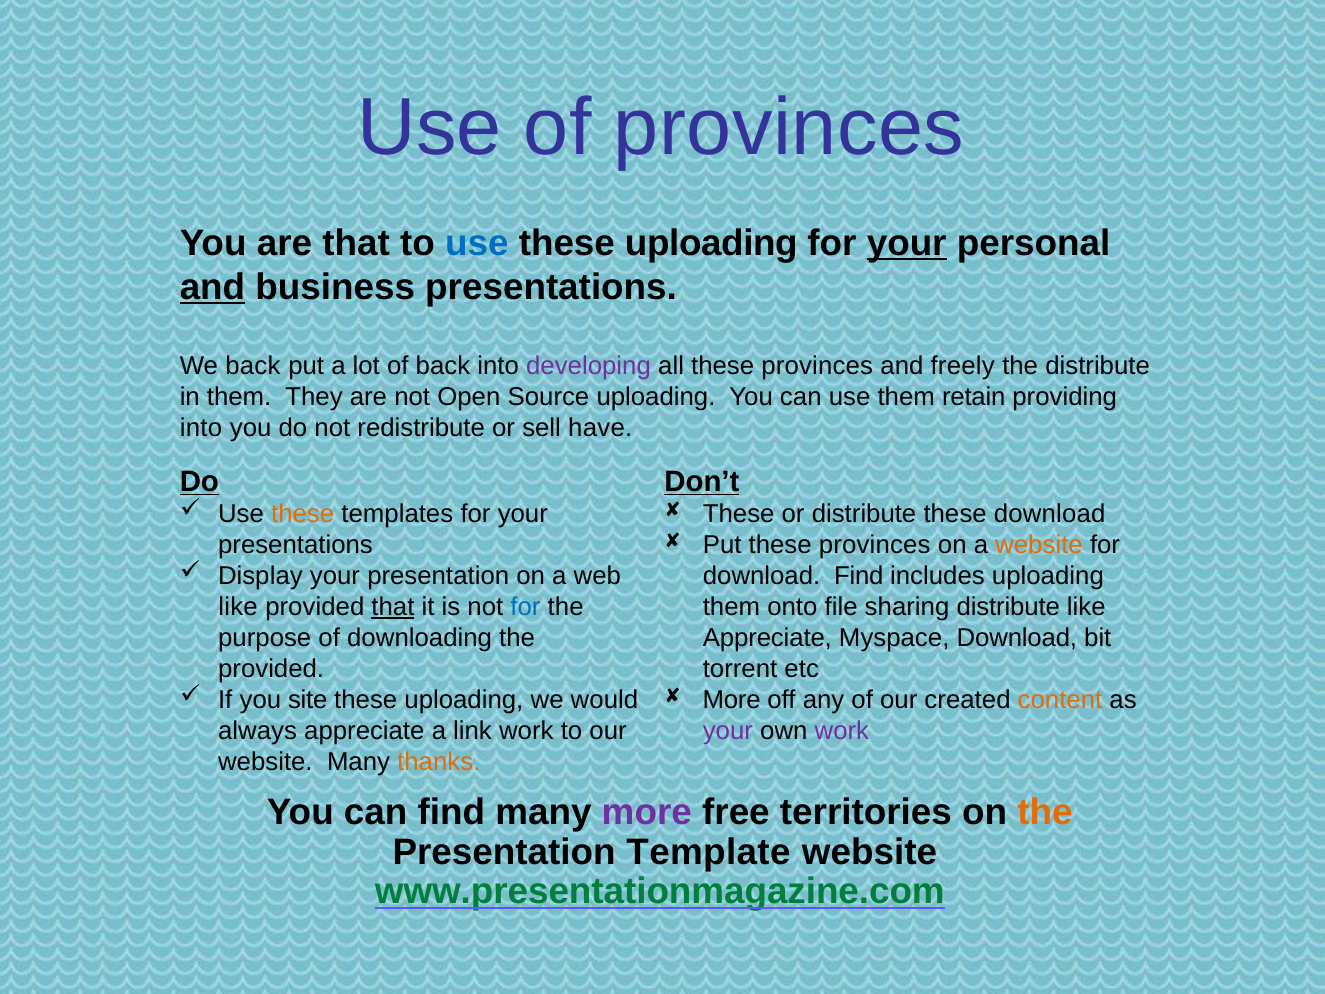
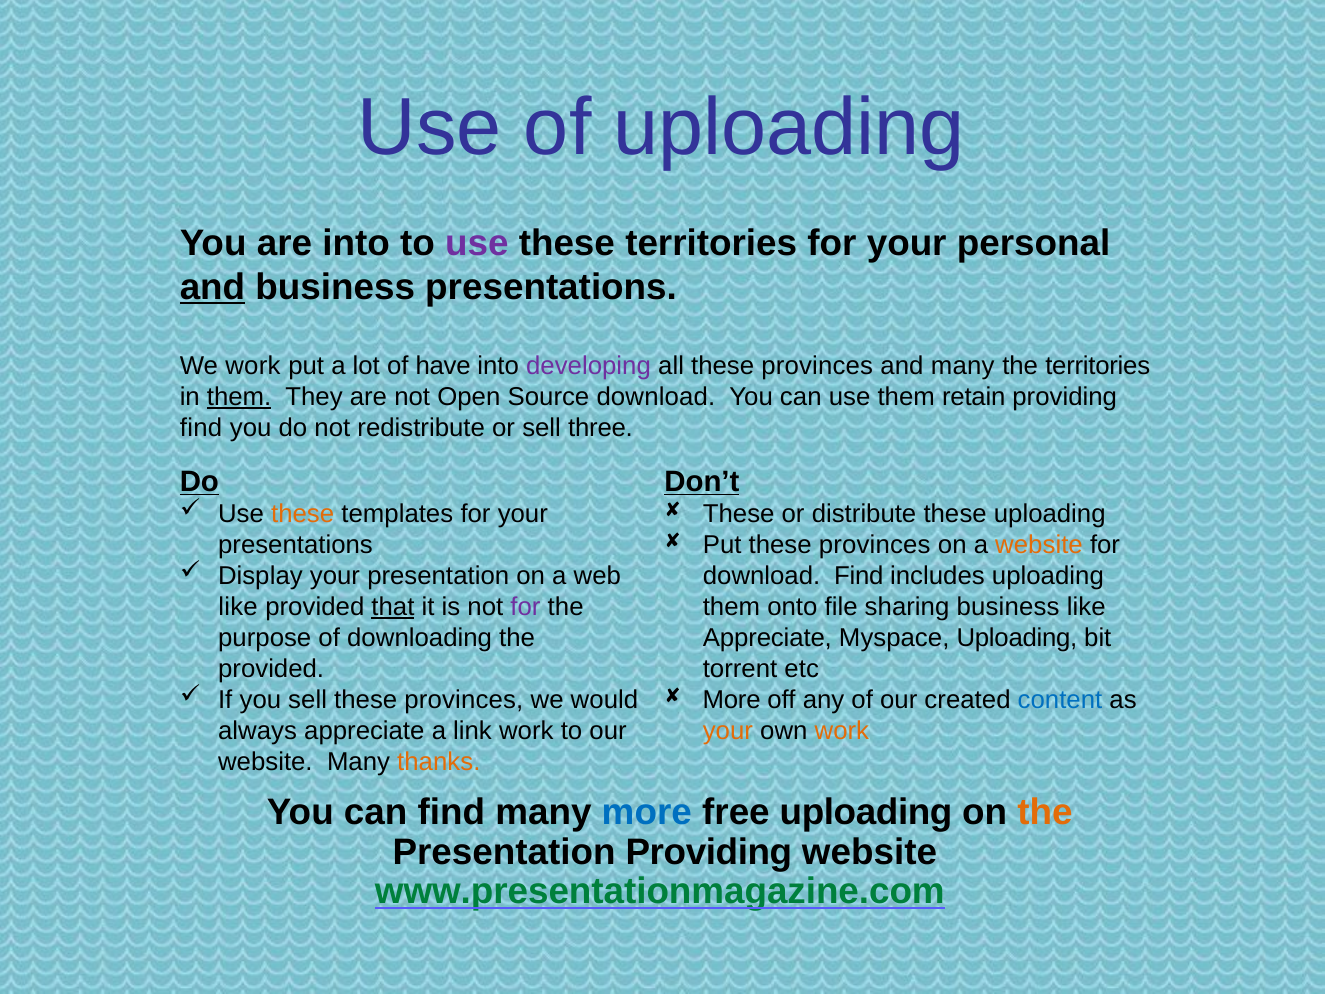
of provinces: provinces -> uploading
are that: that -> into
use at (477, 243) colour: blue -> purple
uploading at (711, 243): uploading -> territories
your at (907, 243) underline: present -> none
We back: back -> work
of back: back -> have
and freely: freely -> many
the distribute: distribute -> territories
them at (239, 397) underline: none -> present
Source uploading: uploading -> download
into at (201, 428): into -> find
have: have -> three
these download: download -> uploading
for at (525, 607) colour: blue -> purple
sharing distribute: distribute -> business
Myspace Download: Download -> Uploading
you site: site -> sell
uploading at (464, 700): uploading -> provinces
content colour: orange -> blue
your at (728, 731) colour: purple -> orange
work at (842, 731) colour: purple -> orange
more at (647, 812) colour: purple -> blue
free territories: territories -> uploading
Presentation Template: Template -> Providing
